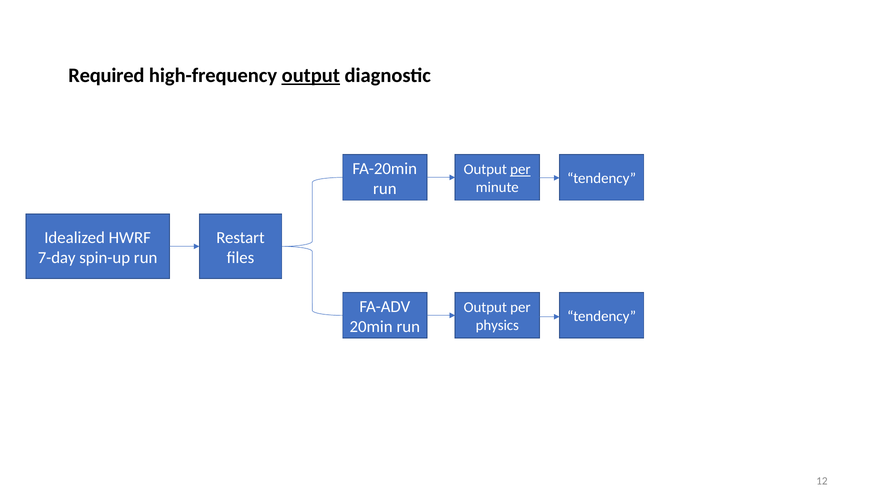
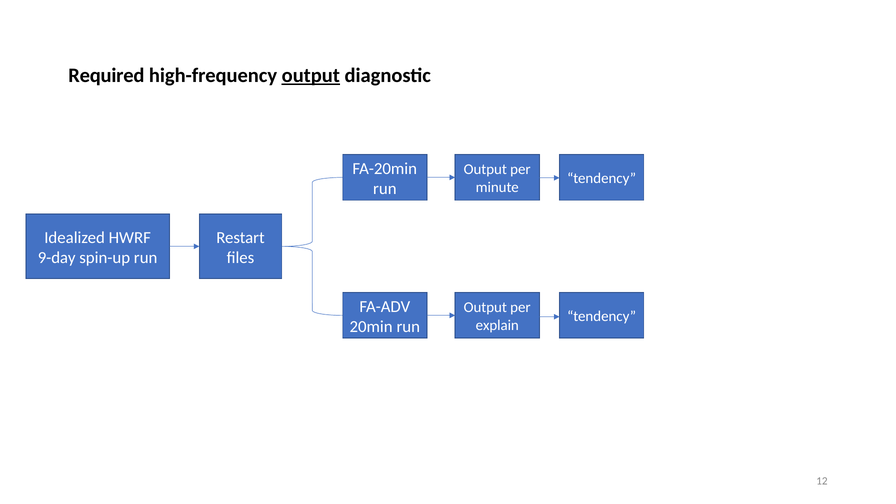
per at (520, 169) underline: present -> none
7-day: 7-day -> 9-day
physics: physics -> explain
